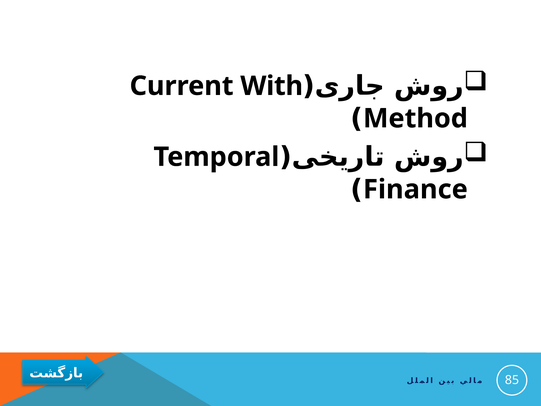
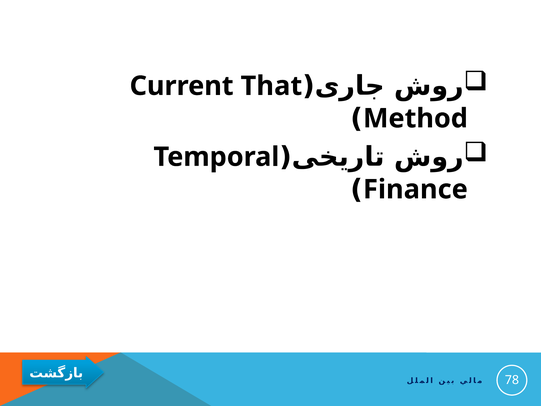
With: With -> That
85: 85 -> 78
